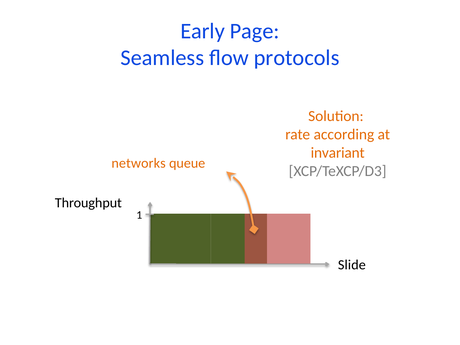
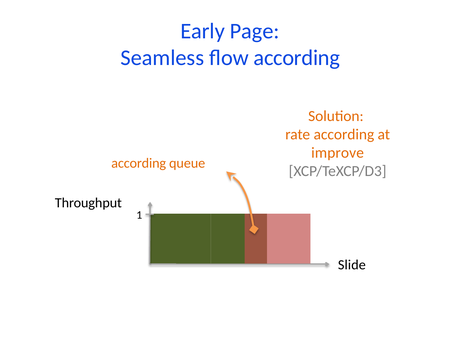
flow protocols: protocols -> according
invariant: invariant -> improve
networks at (139, 163): networks -> according
